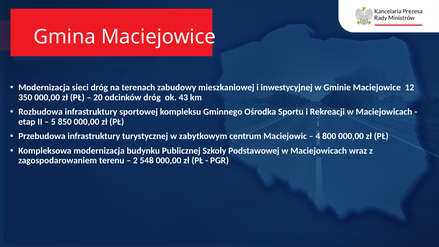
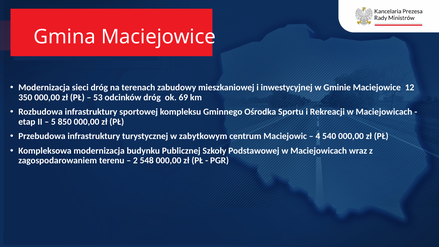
20: 20 -> 53
43: 43 -> 69
800: 800 -> 540
